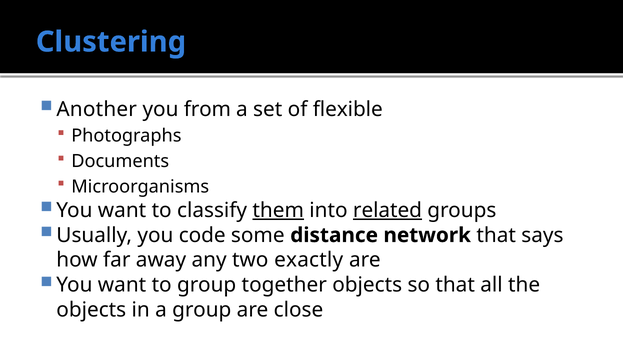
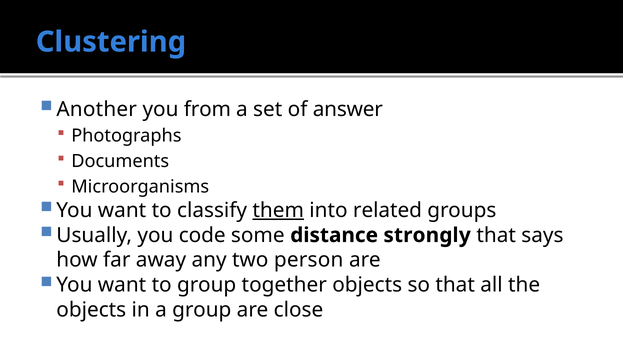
flexible: flexible -> answer
related underline: present -> none
network: network -> strongly
exactly: exactly -> person
